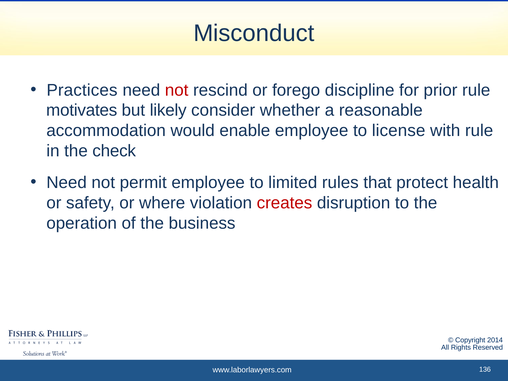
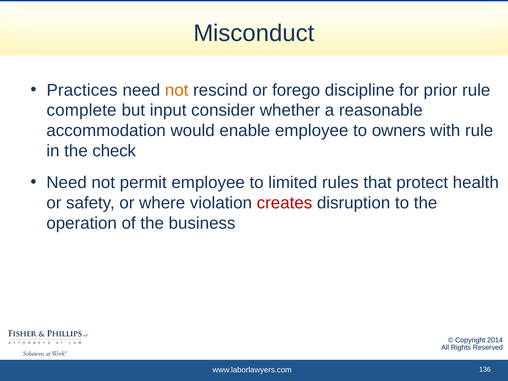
not at (177, 90) colour: red -> orange
motivates: motivates -> complete
likely: likely -> input
license: license -> owners
